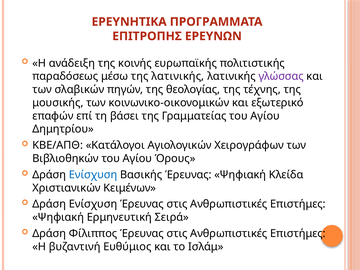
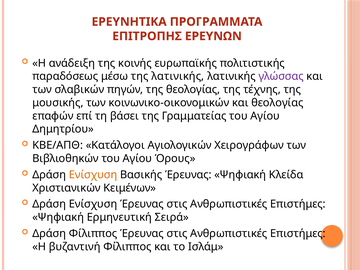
και εξωτερικό: εξωτερικό -> θεολογίας
Ενίσχυση at (93, 175) colour: blue -> orange
βυζαντινή Ευθύμιος: Ευθύμιος -> Φίλιππος
